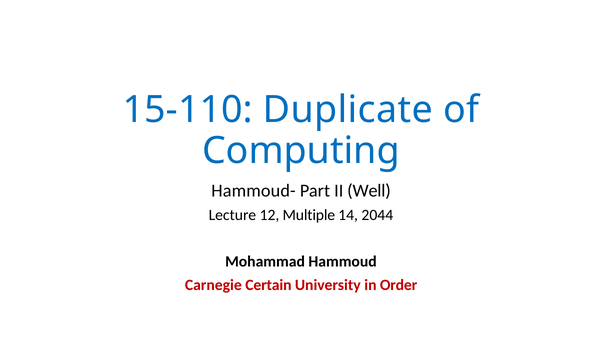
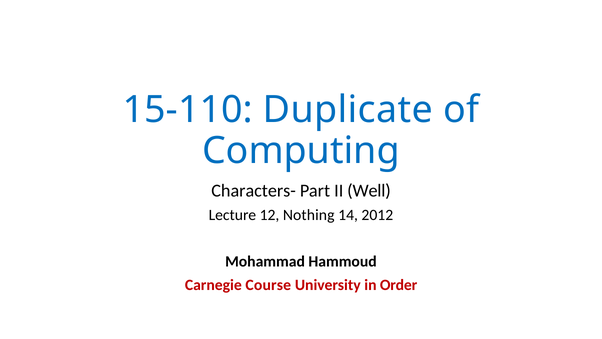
Hammoud-: Hammoud- -> Characters-
Multiple: Multiple -> Nothing
2044: 2044 -> 2012
Certain: Certain -> Course
